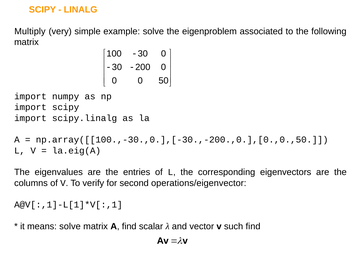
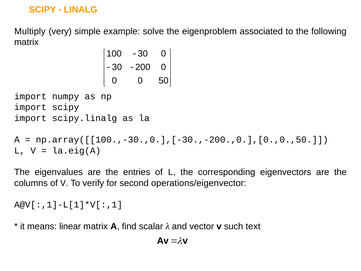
means solve: solve -> linear
such find: find -> text
